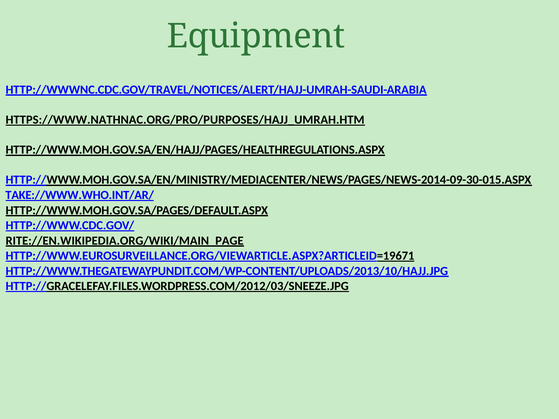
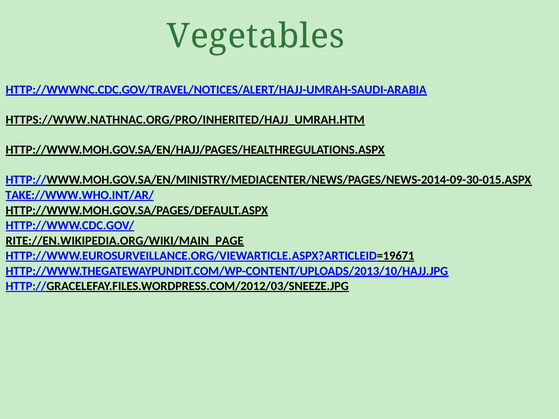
Equipment: Equipment -> Vegetables
HTTPS://WWW.NATHNAC.ORG/PRO/PURPOSES/HAJJ_UMRAH.HTM: HTTPS://WWW.NATHNAC.ORG/PRO/PURPOSES/HAJJ_UMRAH.HTM -> HTTPS://WWW.NATHNAC.ORG/PRO/INHERITED/HAJJ_UMRAH.HTM
